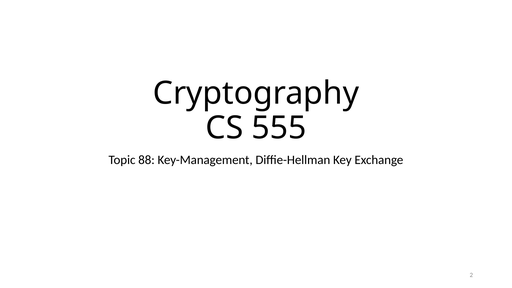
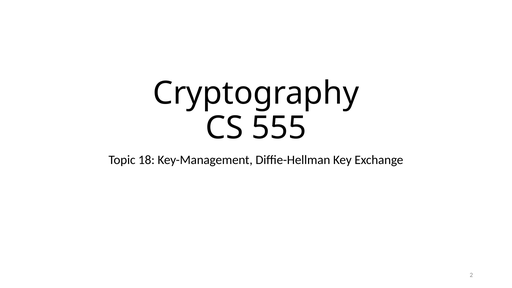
88: 88 -> 18
